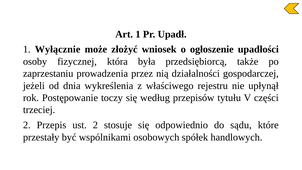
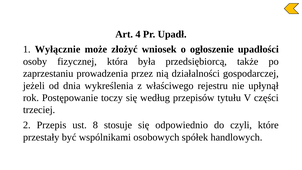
Art 1: 1 -> 4
ust 2: 2 -> 8
sądu: sądu -> czyli
